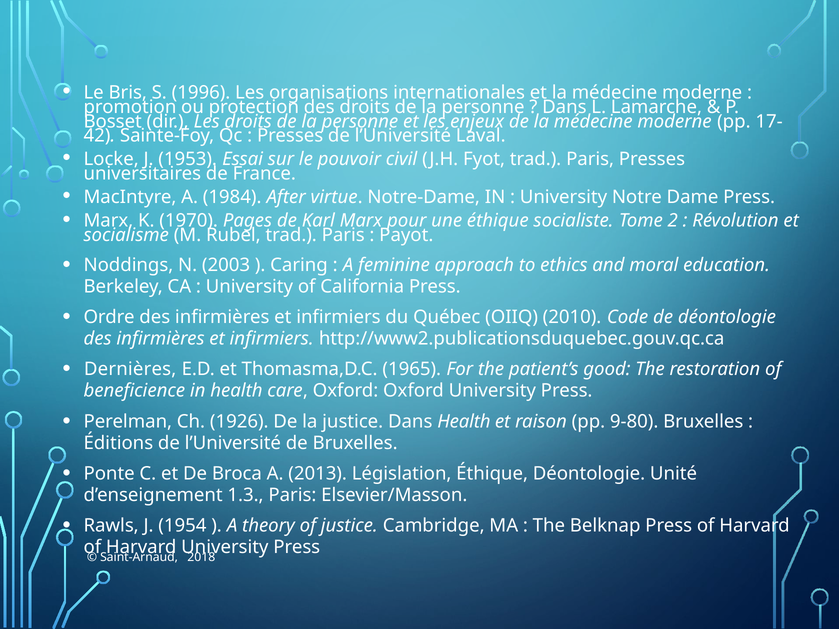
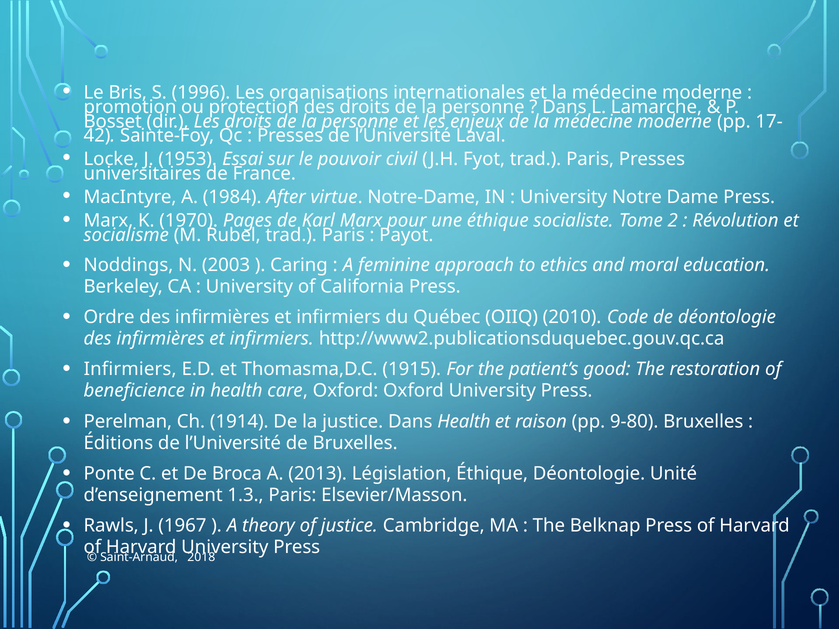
Dernières at (130, 369): Dernières -> Infirmiers
1965: 1965 -> 1915
1926: 1926 -> 1914
1954: 1954 -> 1967
